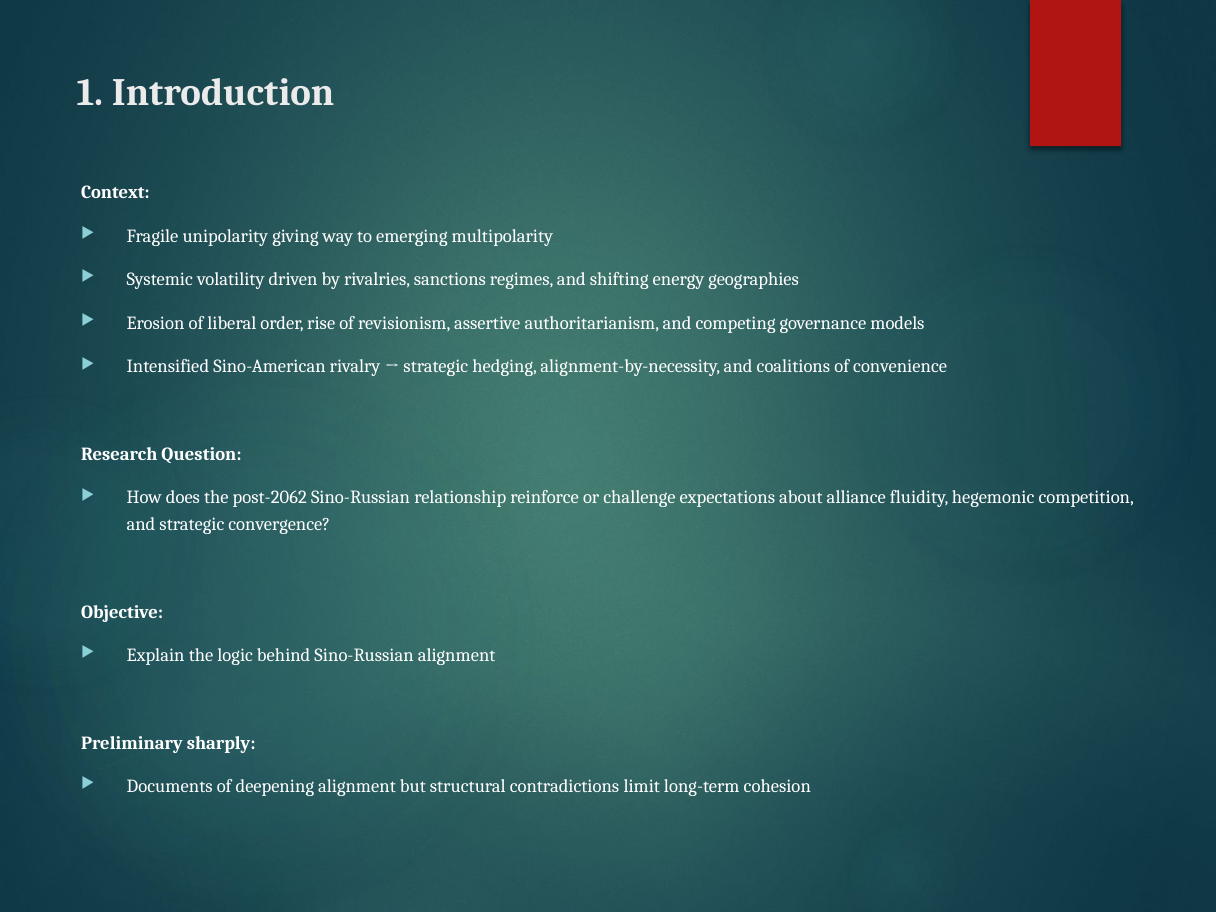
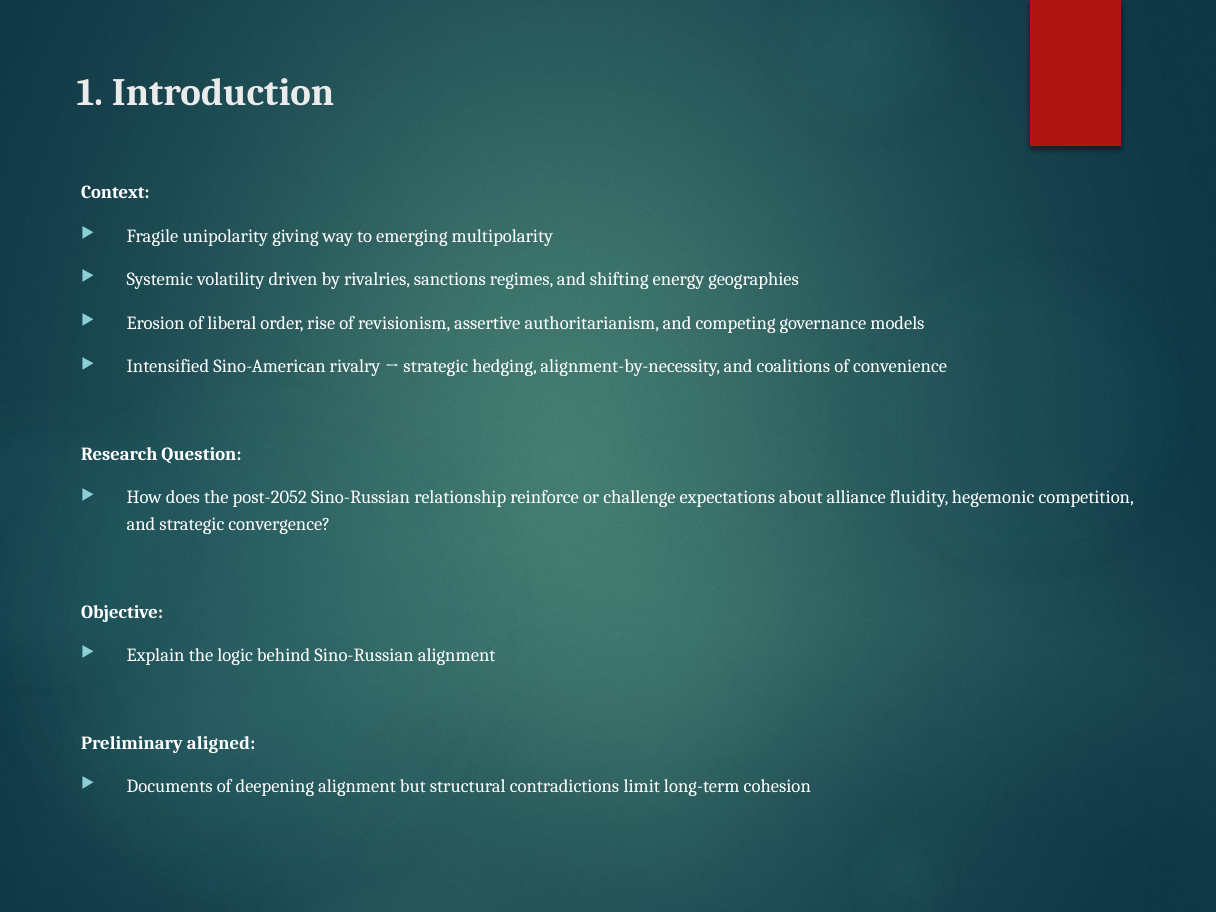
post-2062: post-2062 -> post-2052
sharply: sharply -> aligned
